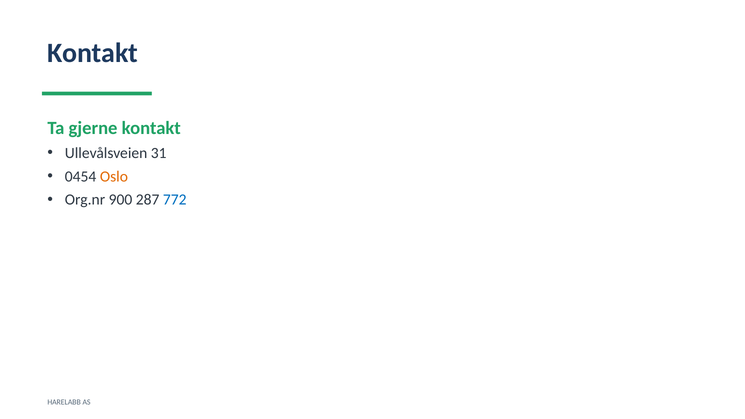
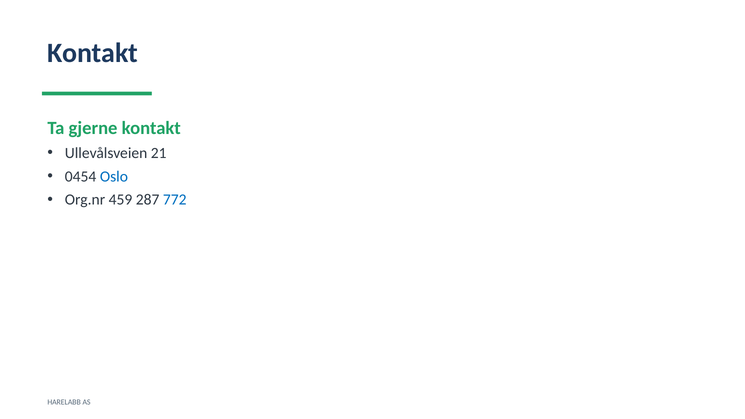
31: 31 -> 21
Oslo colour: orange -> blue
900: 900 -> 459
